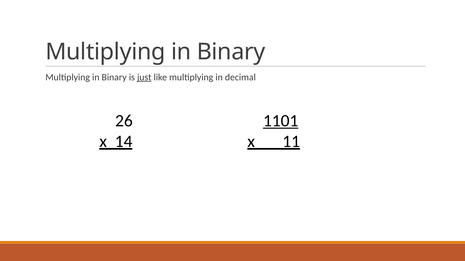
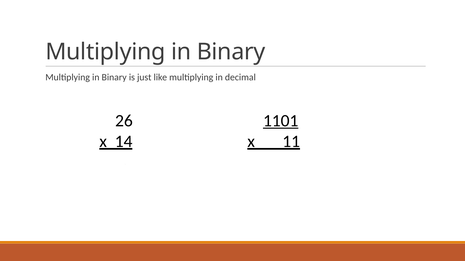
just underline: present -> none
